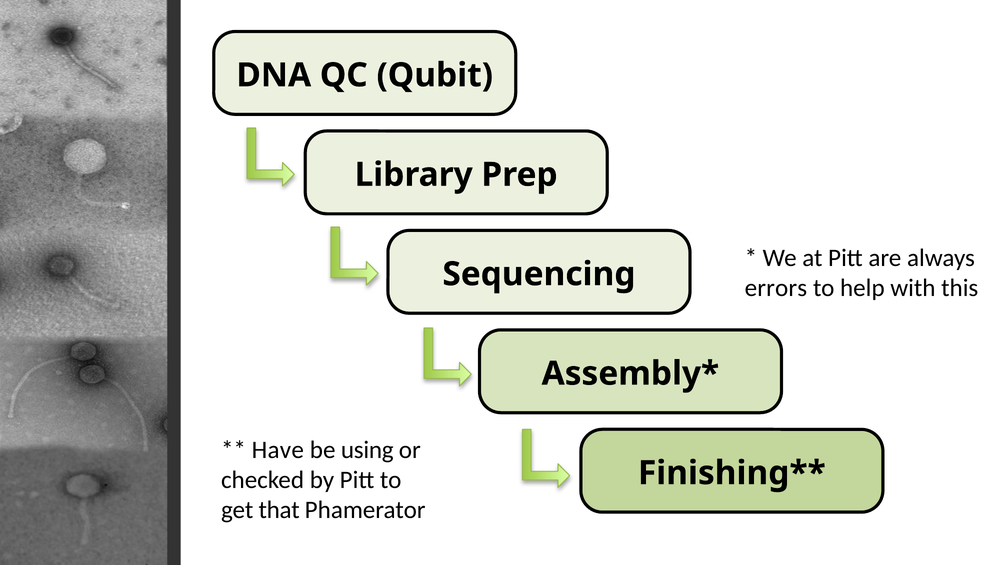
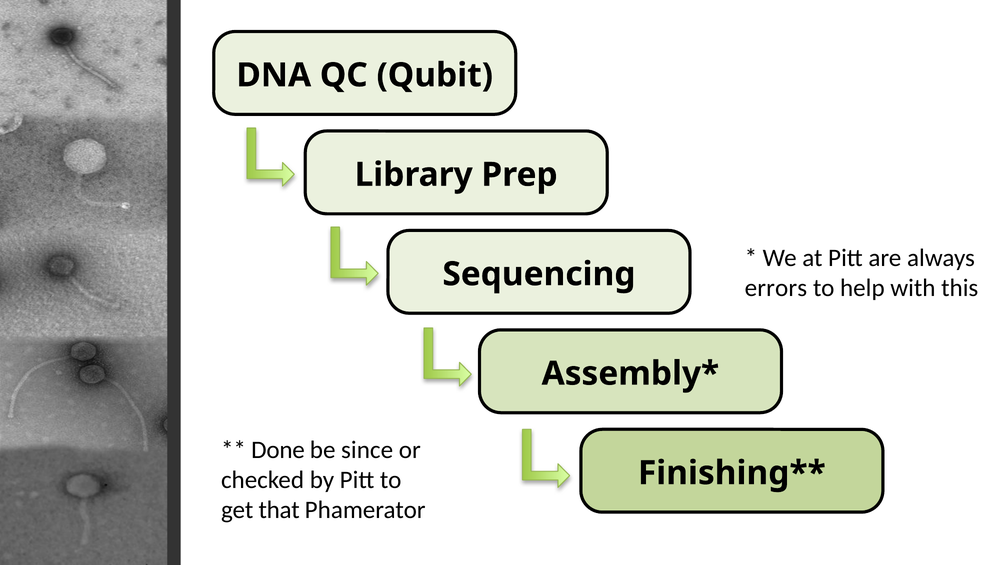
Have: Have -> Done
using: using -> since
